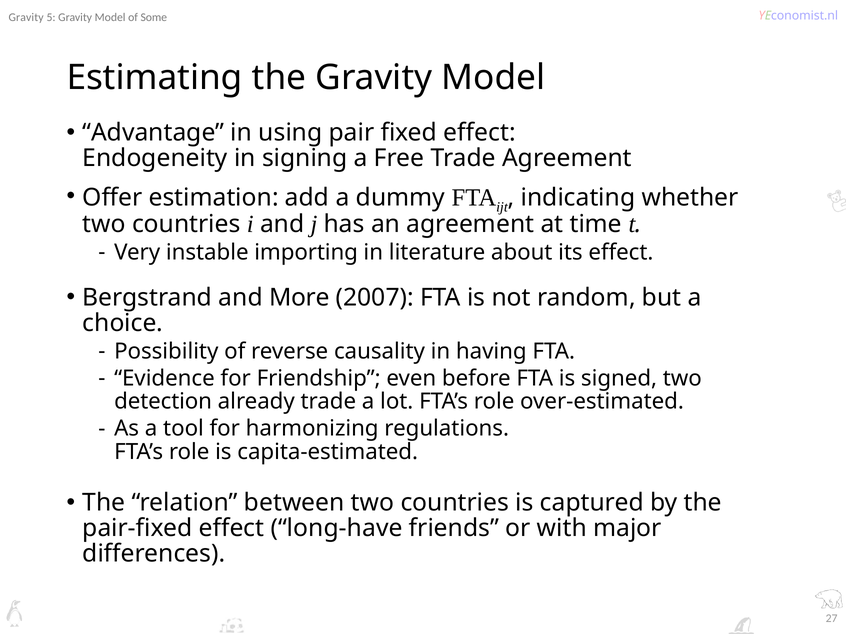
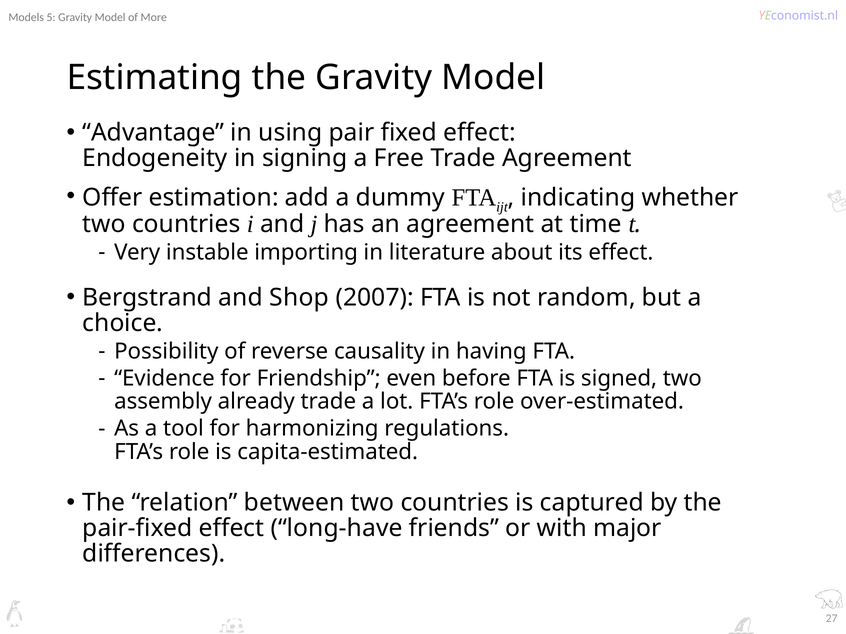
Gravity at (26, 18): Gravity -> Models
Some: Some -> More
More: More -> Shop
detection: detection -> assembly
